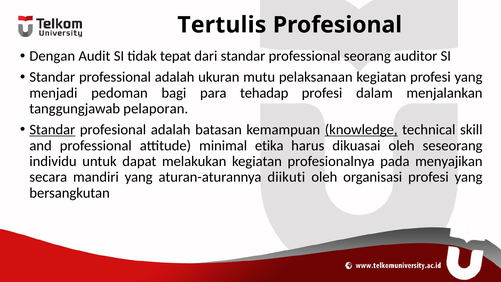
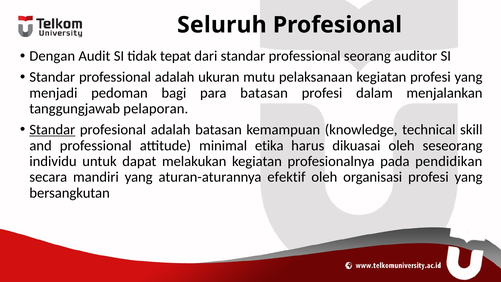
Tertulis: Tertulis -> Seluruh
para tehadap: tehadap -> batasan
knowledge underline: present -> none
menyajikan: menyajikan -> pendidikan
diikuti: diikuti -> efektif
